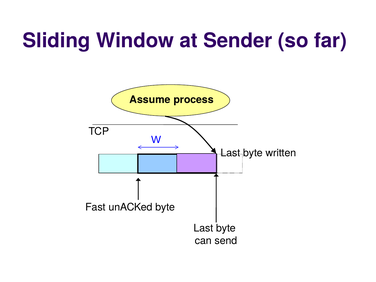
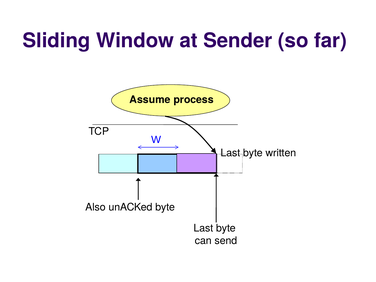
Fast: Fast -> Also
